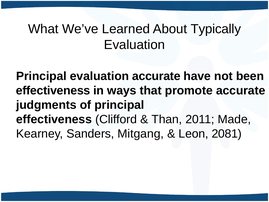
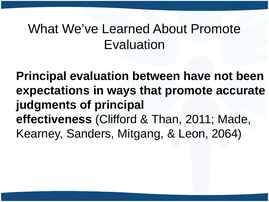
About Typically: Typically -> Promote
evaluation accurate: accurate -> between
effectiveness at (53, 90): effectiveness -> expectations
2081: 2081 -> 2064
